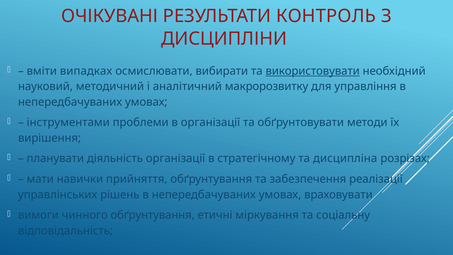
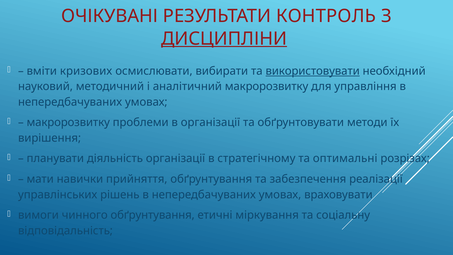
ДИСЦИПЛІНИ underline: none -> present
випадках: випадках -> кризових
інструментами at (68, 122): інструментами -> макророзвитку
дисципліна: дисципліна -> оптимальні
